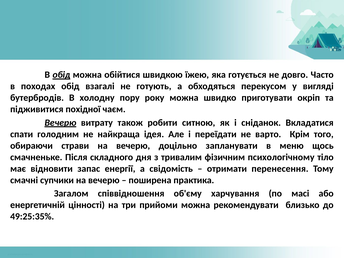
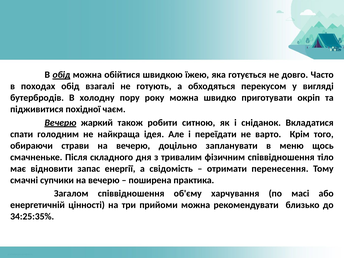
витрату: витрату -> жаркий
фізичним психологічному: психологічному -> співвідношення
49:25:35%: 49:25:35% -> 34:25:35%
